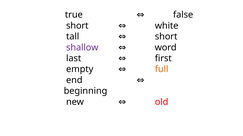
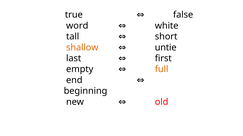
short at (77, 26): short -> word
shallow colour: purple -> orange
word: word -> untie
